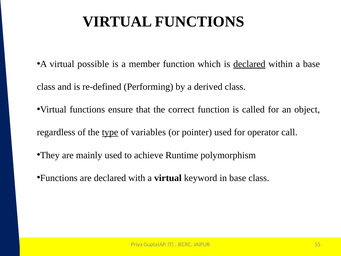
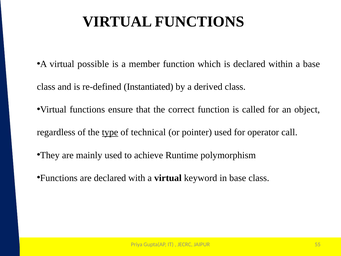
declared at (249, 64) underline: present -> none
Performing: Performing -> Instantiated
variables: variables -> technical
